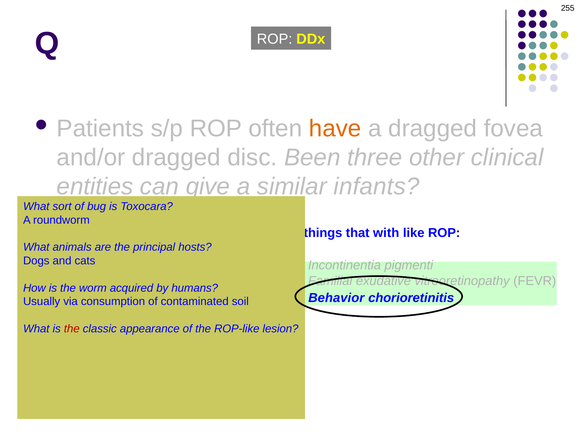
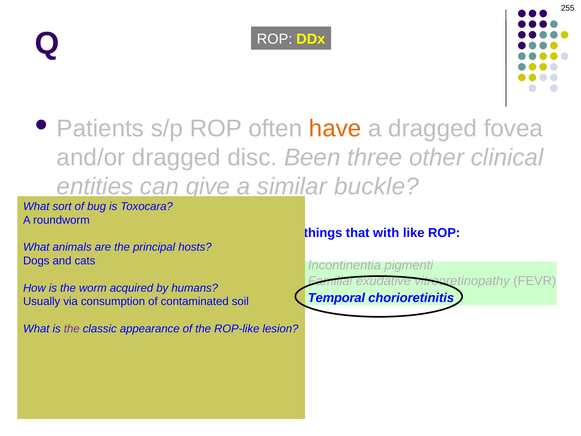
infants: infants -> buckle
Behavior: Behavior -> Temporal
the at (72, 328) colour: red -> purple
